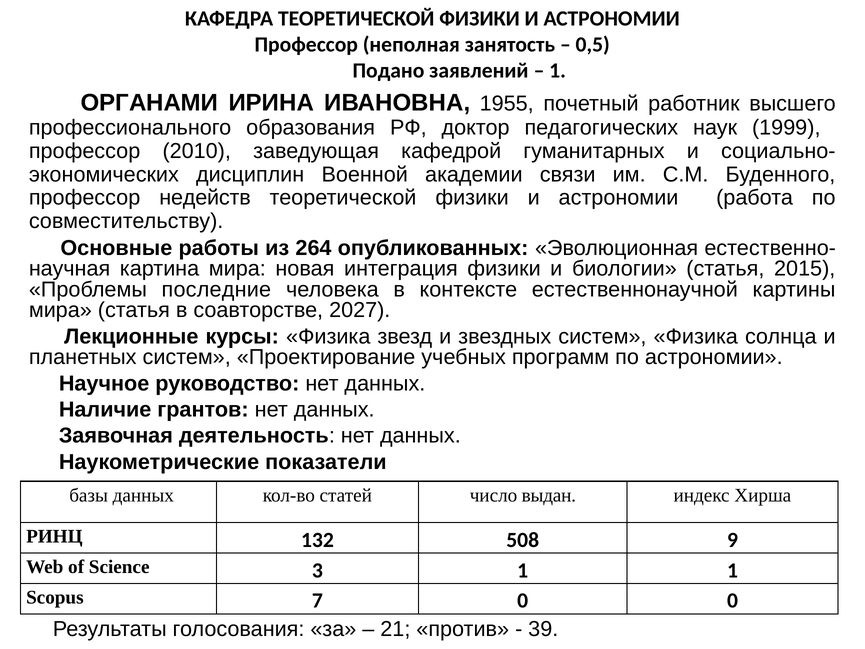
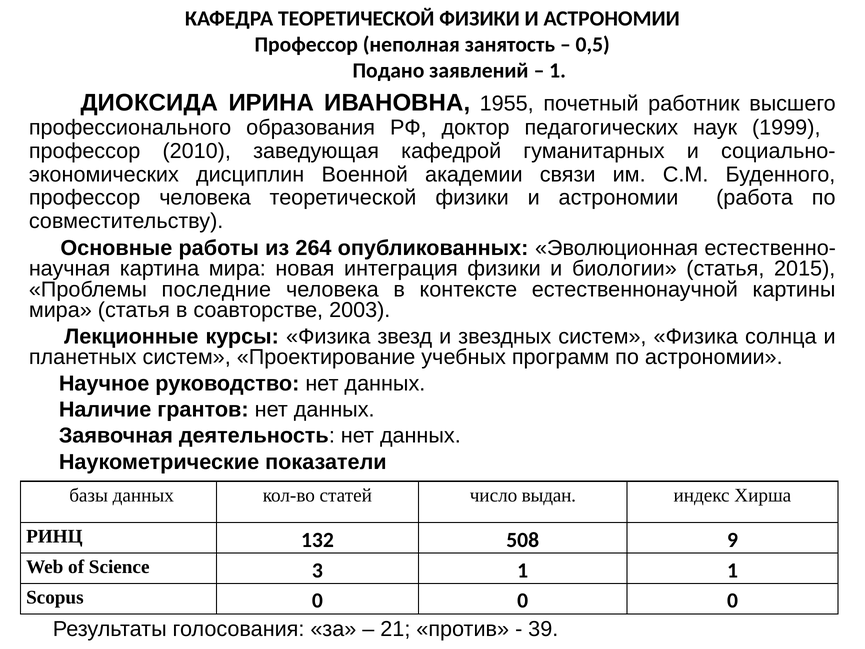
ОРГАНАМИ: ОРГАНАМИ -> ДИОКСИДА
профессор недейств: недейств -> человека
2027: 2027 -> 2003
Scopus 7: 7 -> 0
